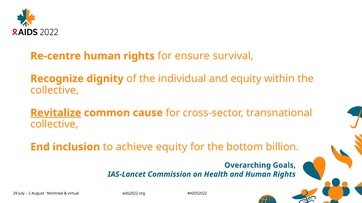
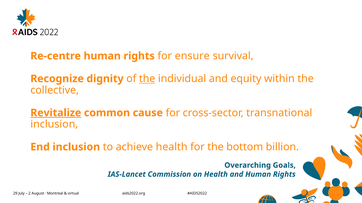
the at (147, 79) underline: none -> present
collective at (54, 125): collective -> inclusion
achieve equity: equity -> health
